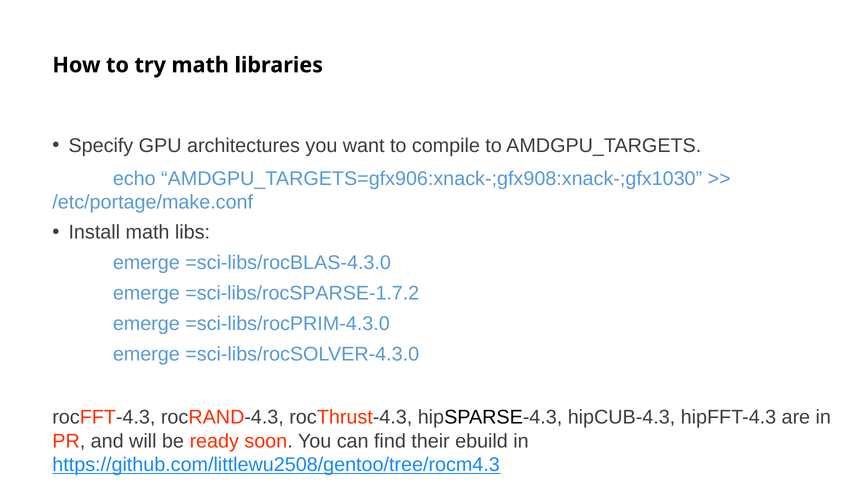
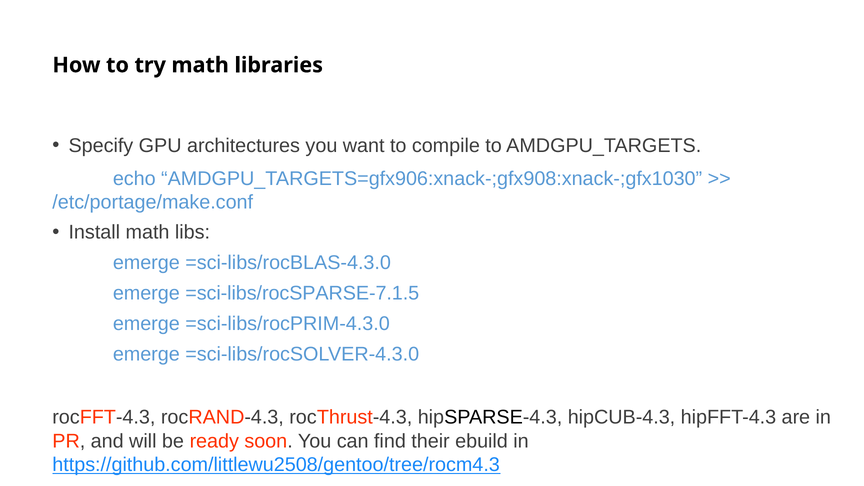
=sci-libs/rocSPARSE-1.7.2: =sci-libs/rocSPARSE-1.7.2 -> =sci-libs/rocSPARSE-7.1.5
